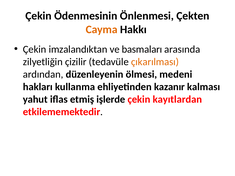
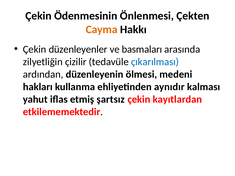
imzalandıktan: imzalandıktan -> düzenleyenler
çıkarılması colour: orange -> blue
kazanır: kazanır -> aynıdır
işlerde: işlerde -> şartsız
